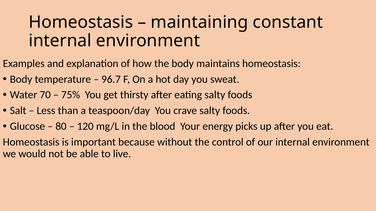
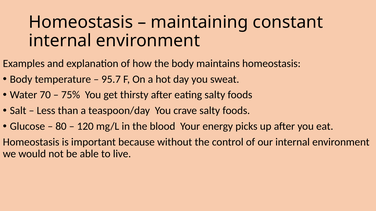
96.7: 96.7 -> 95.7
